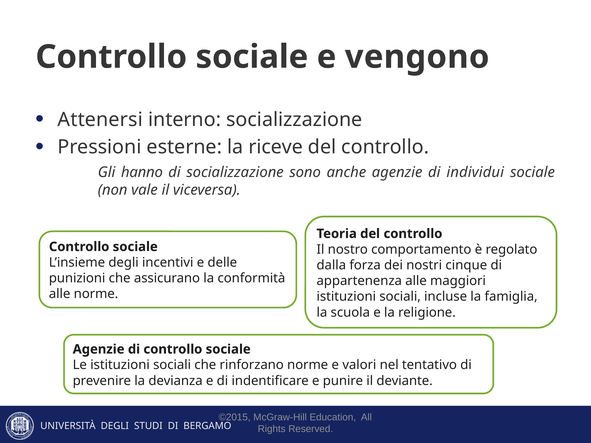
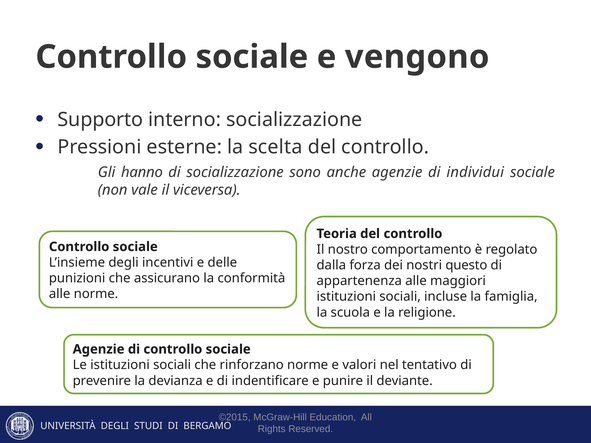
Attenersi: Attenersi -> Supporto
riceve: riceve -> scelta
cinque: cinque -> questo
